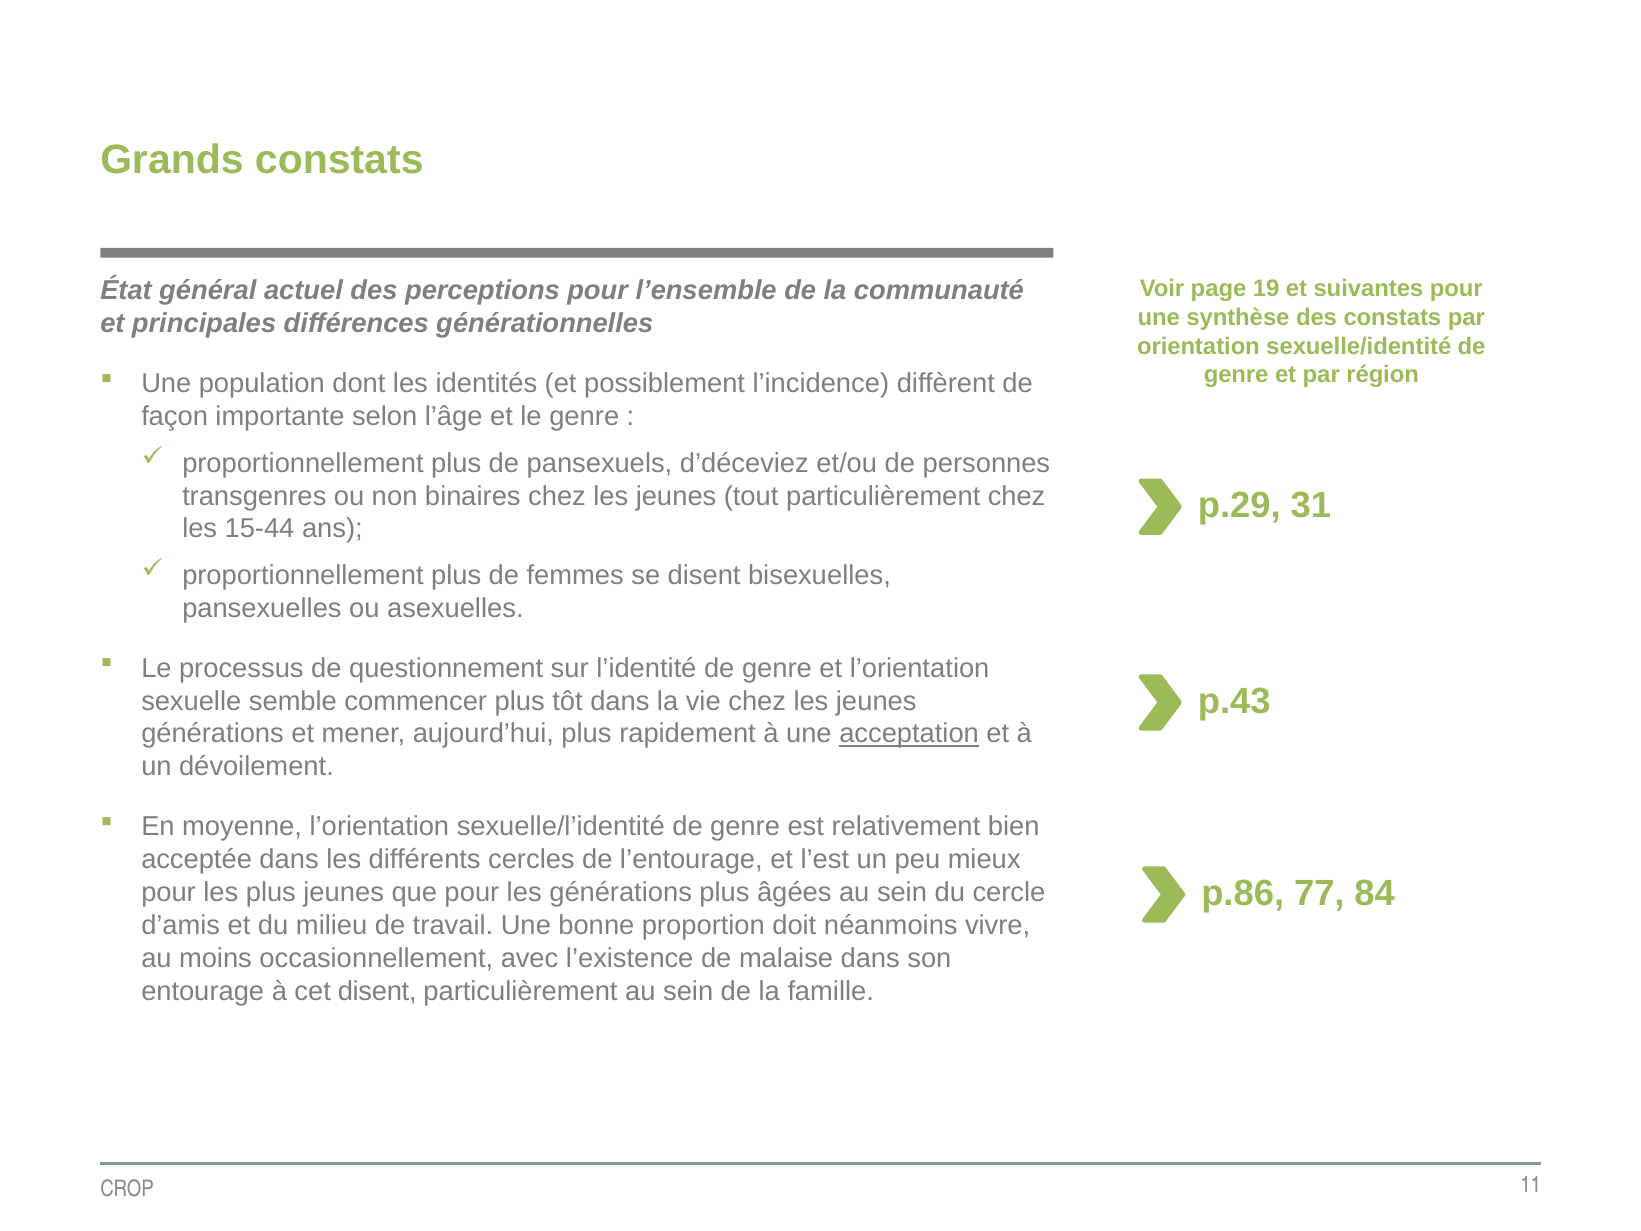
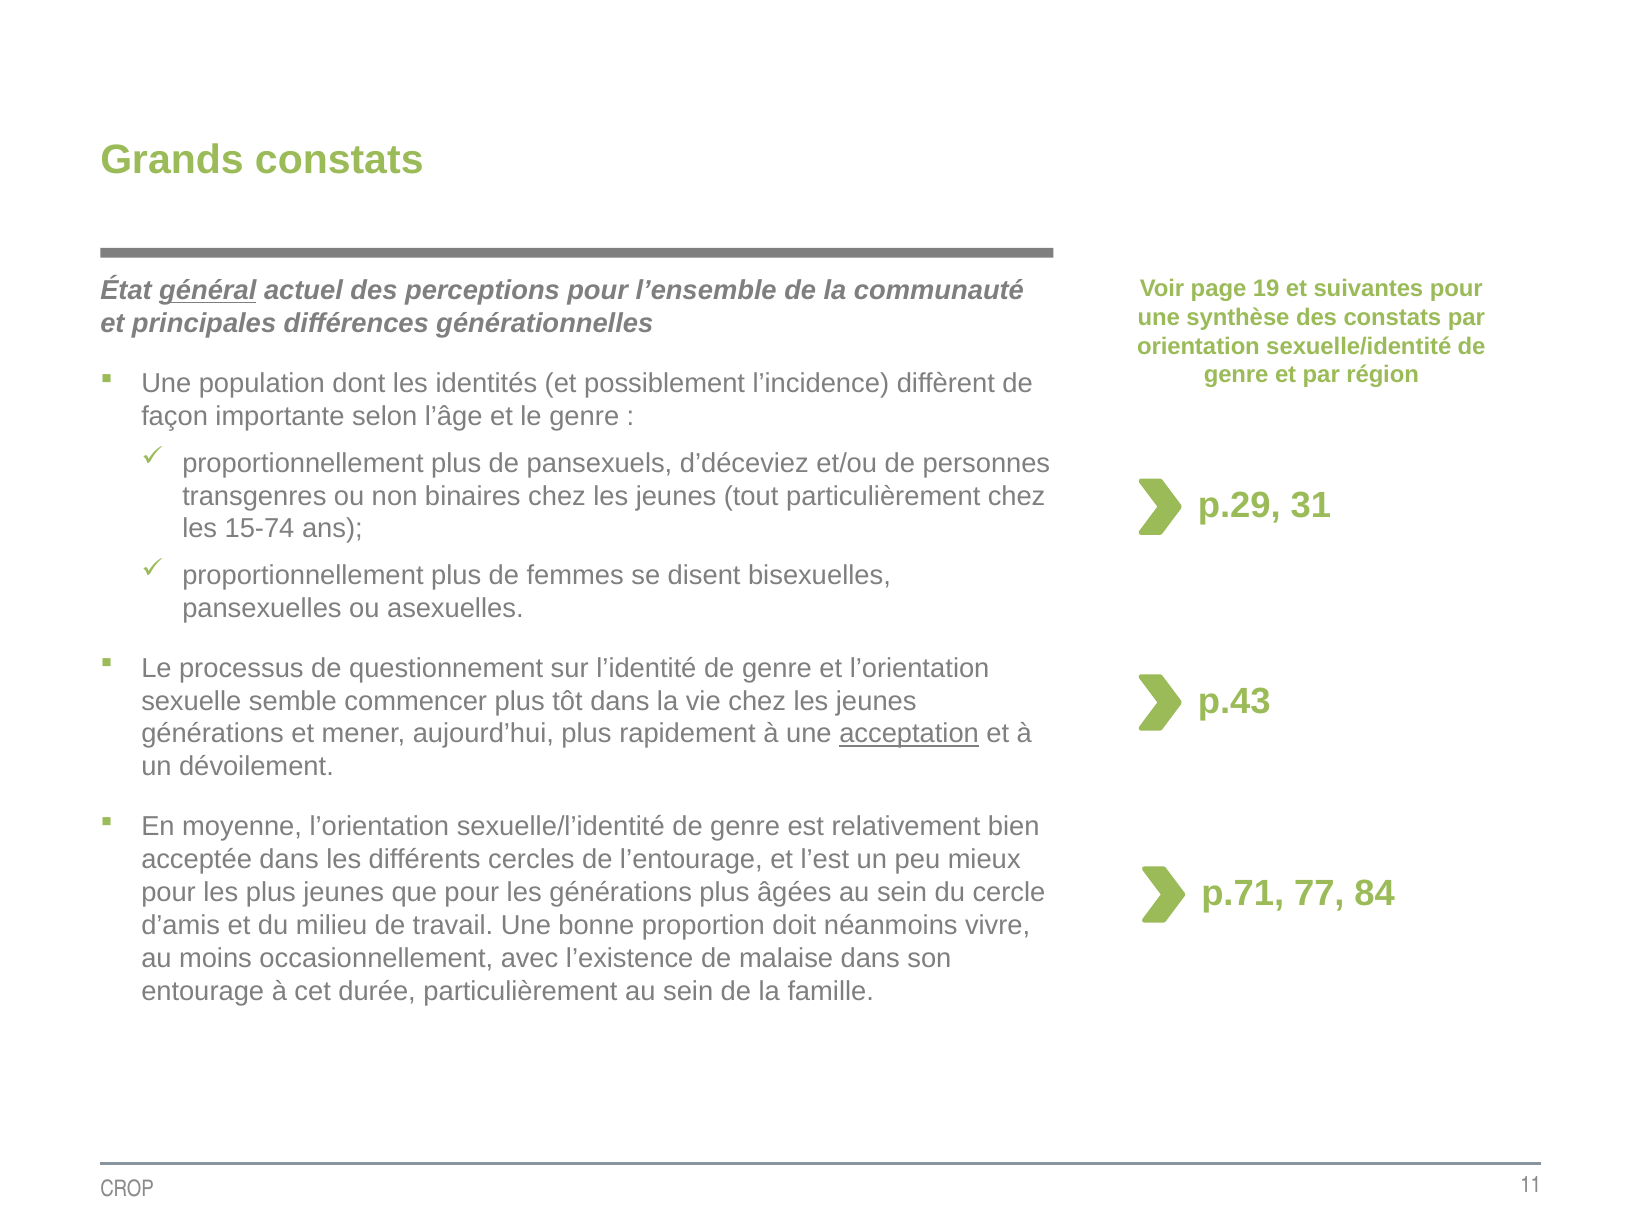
général underline: none -> present
15-44: 15-44 -> 15-74
p.86: p.86 -> p.71
cet disent: disent -> durée
